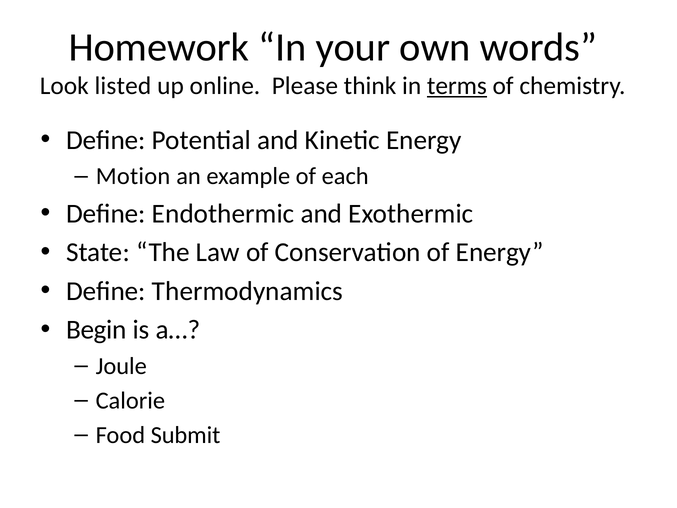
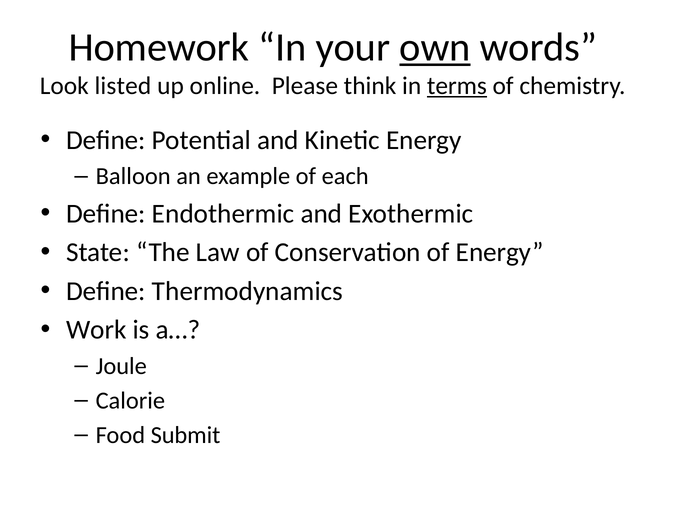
own underline: none -> present
Motion: Motion -> Balloon
Begin: Begin -> Work
